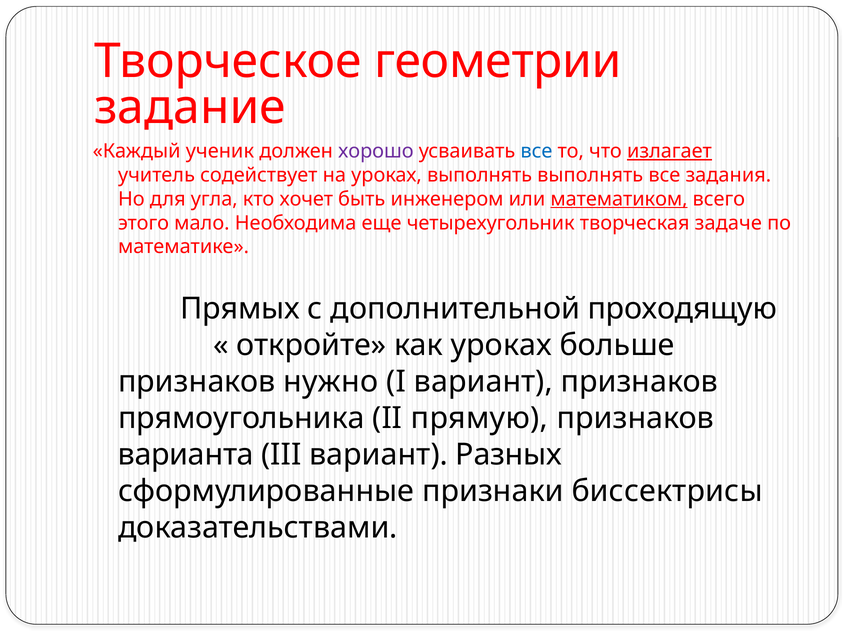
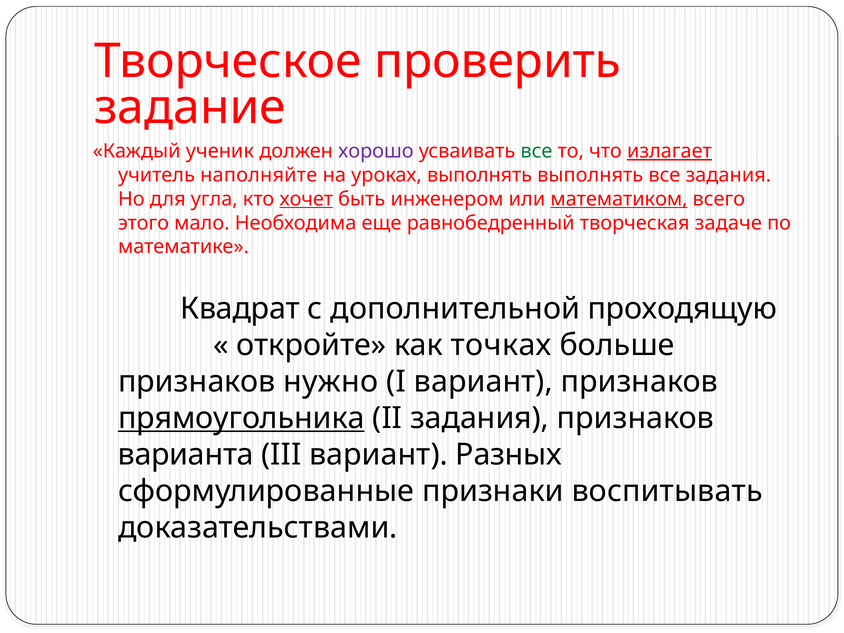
геометрии: геометрии -> проверить
все at (536, 151) colour: blue -> green
содействует: содействует -> наполняйте
хочет underline: none -> present
четырехугольник: четырехугольник -> равнобедренный
Прямых: Прямых -> Квадрат
как уроках: уроках -> точках
прямоугольника underline: none -> present
II прямую: прямую -> задания
биссектрисы: биссектрисы -> воспитывать
